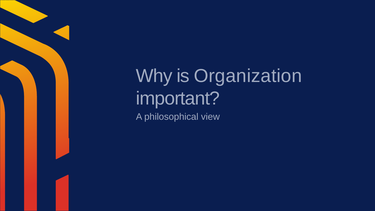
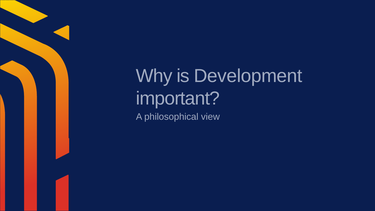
Organization: Organization -> Development
